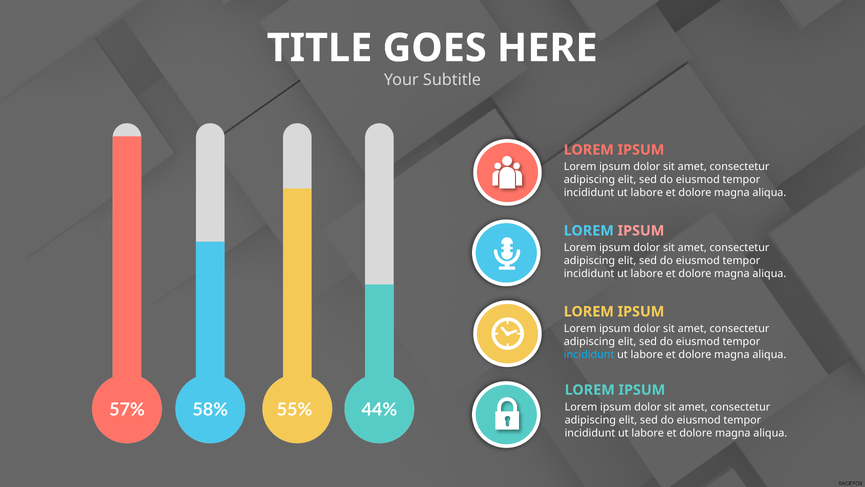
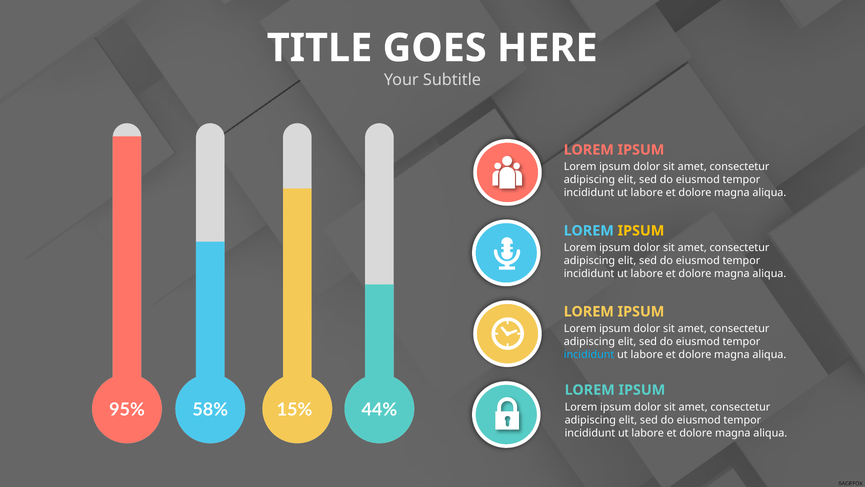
IPSUM at (641, 231) colour: pink -> yellow
57%: 57% -> 95%
55%: 55% -> 15%
